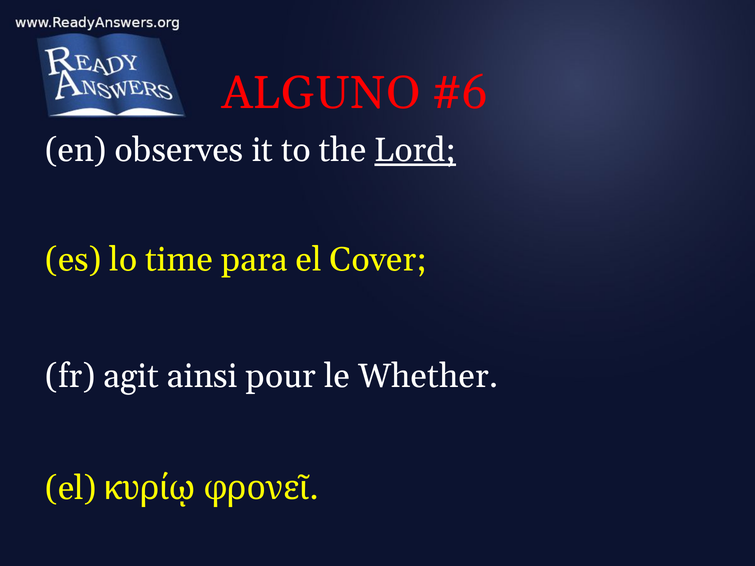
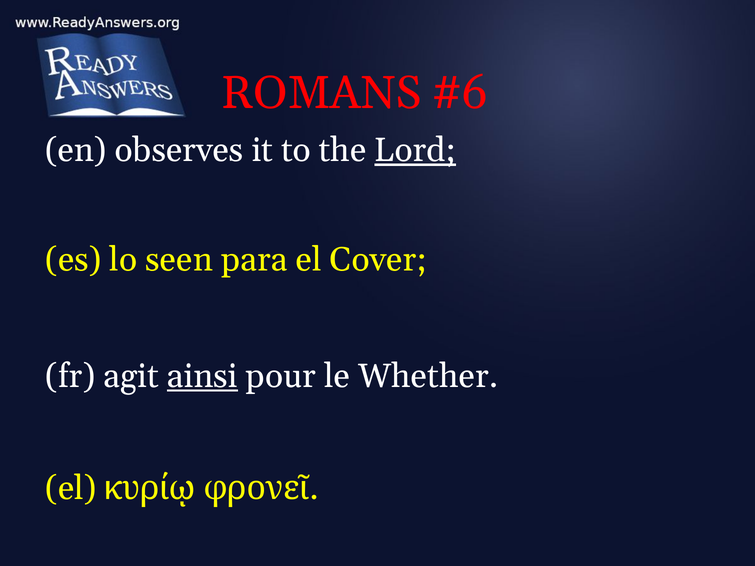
ALGUNO: ALGUNO -> ROMANS
time: time -> seen
ainsi underline: none -> present
